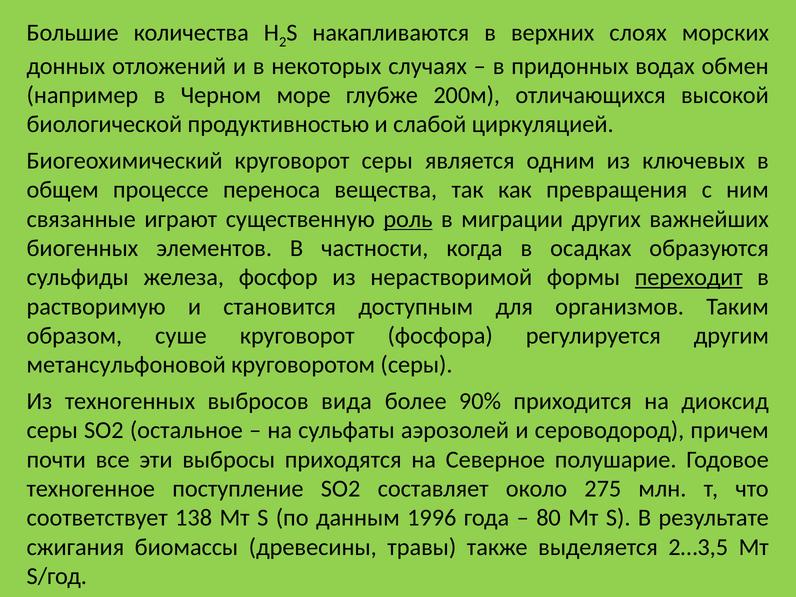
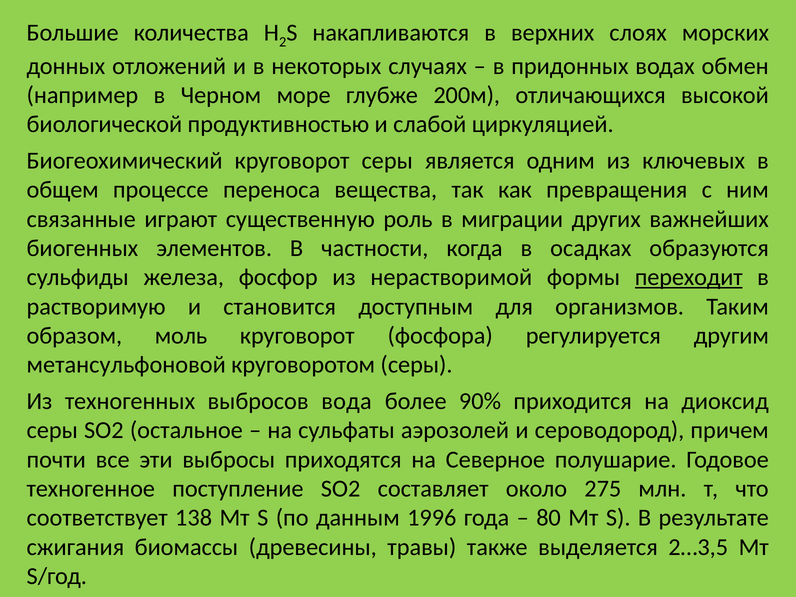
роль underline: present -> none
суше: суше -> моль
вида: вида -> вода
